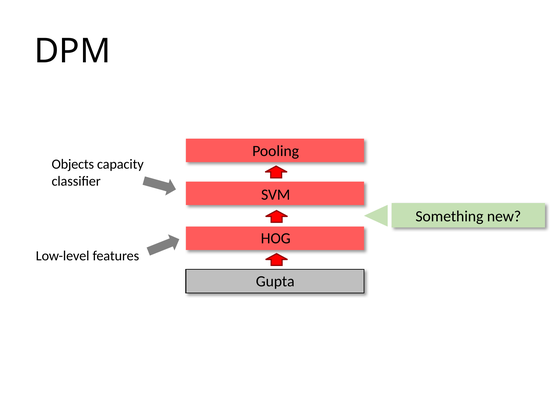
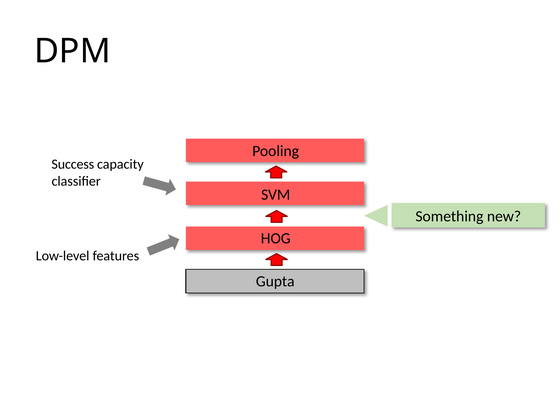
Objects: Objects -> Success
